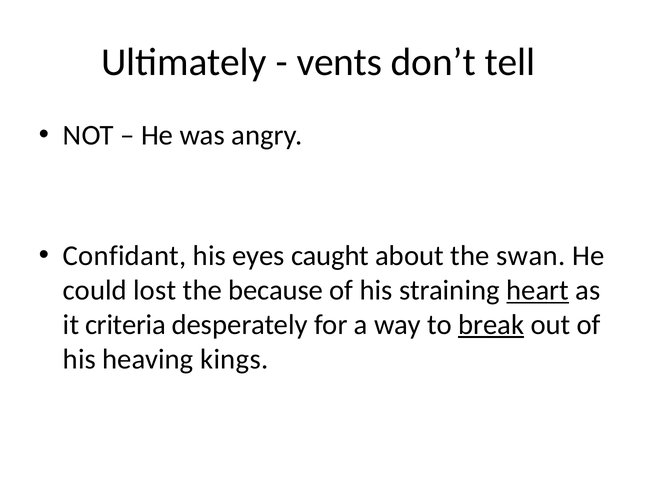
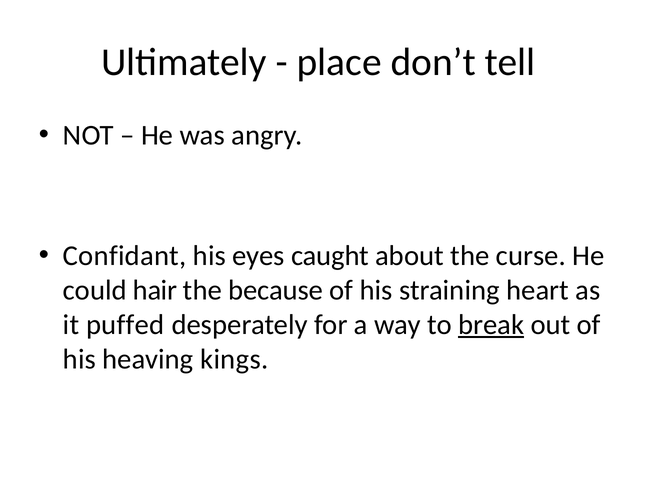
vents: vents -> place
swan: swan -> curse
lost: lost -> hair
heart underline: present -> none
criteria: criteria -> puffed
